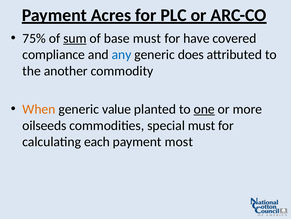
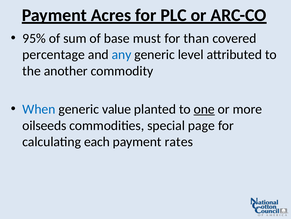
75%: 75% -> 95%
sum underline: present -> none
have: have -> than
compliance: compliance -> percentage
does: does -> level
When colour: orange -> blue
special must: must -> page
most: most -> rates
